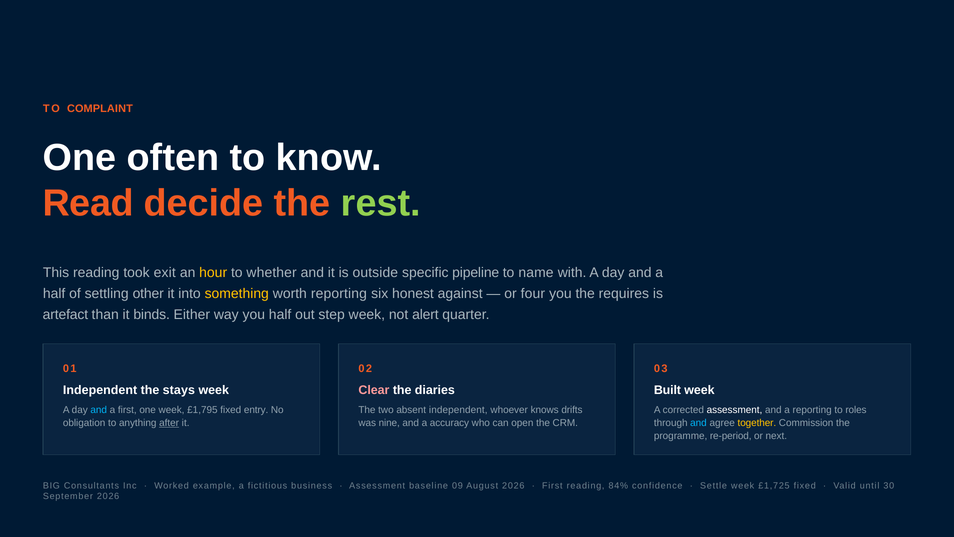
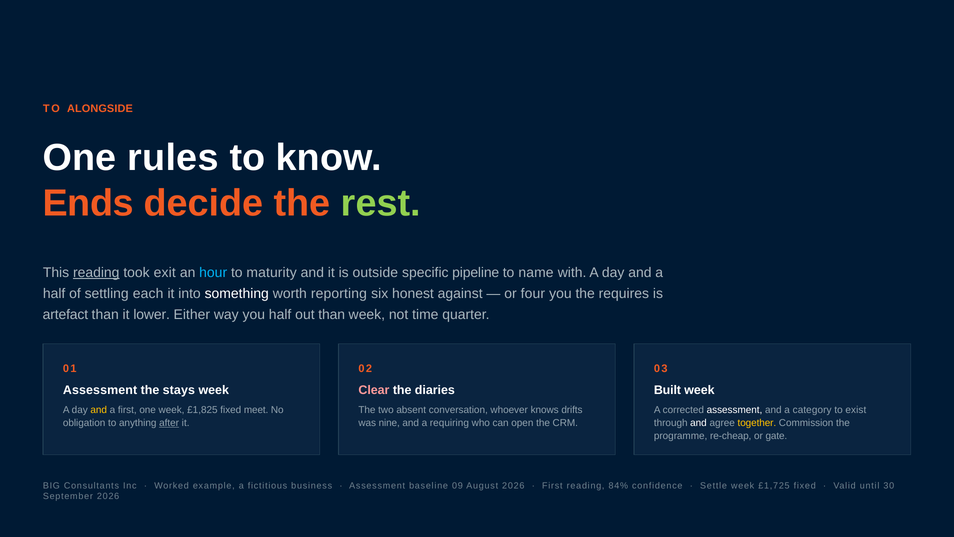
COMPLAINT: COMPLAINT -> ALONGSIDE
often: often -> rules
Read: Read -> Ends
reading at (96, 272) underline: none -> present
hour colour: yellow -> light blue
whether: whether -> maturity
other: other -> each
something colour: yellow -> white
binds: binds -> lower
out step: step -> than
alert: alert -> time
Independent at (100, 390): Independent -> Assessment
and at (99, 410) colour: light blue -> yellow
£1,795: £1,795 -> £1,825
entry: entry -> meet
absent independent: independent -> conversation
a reporting: reporting -> category
roles: roles -> exist
accuracy: accuracy -> requiring
and at (699, 423) colour: light blue -> white
re-period: re-period -> re-cheap
next: next -> gate
